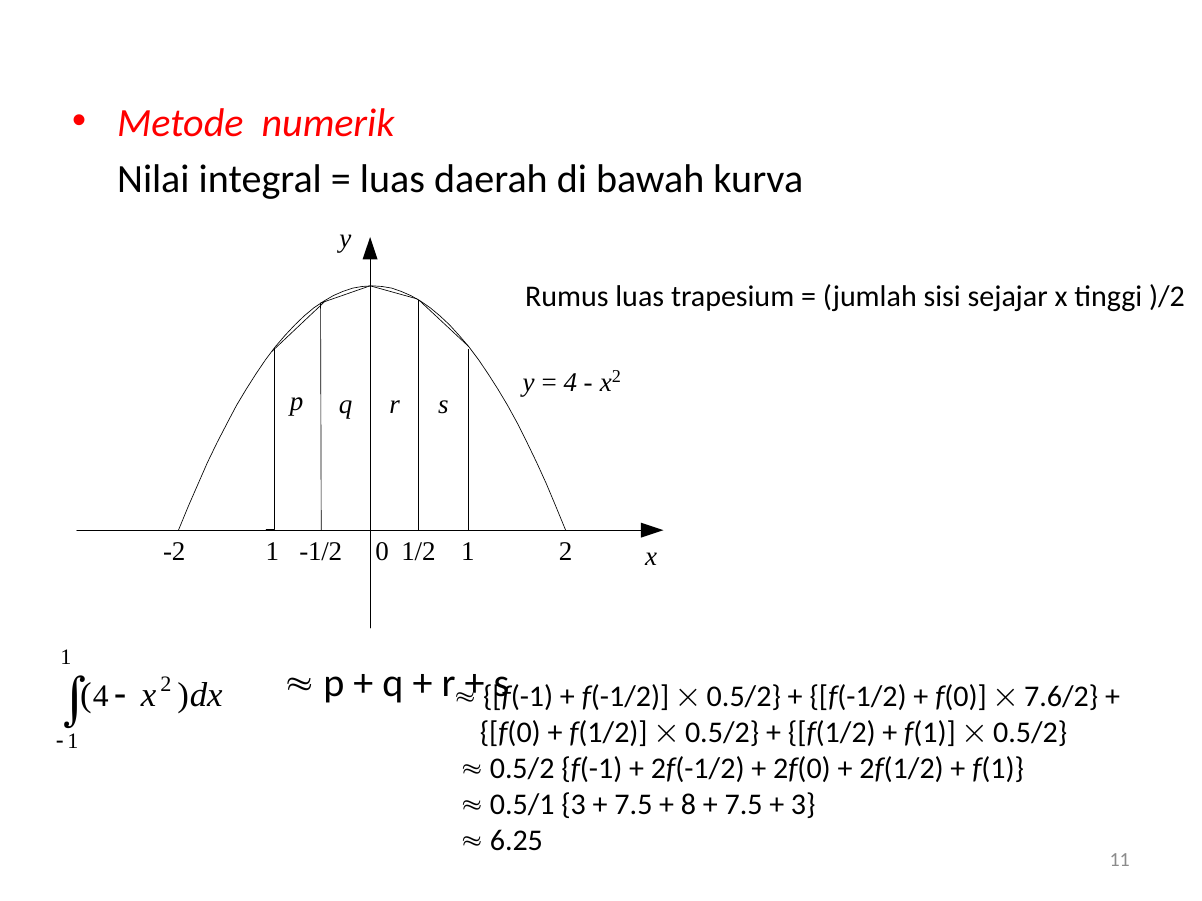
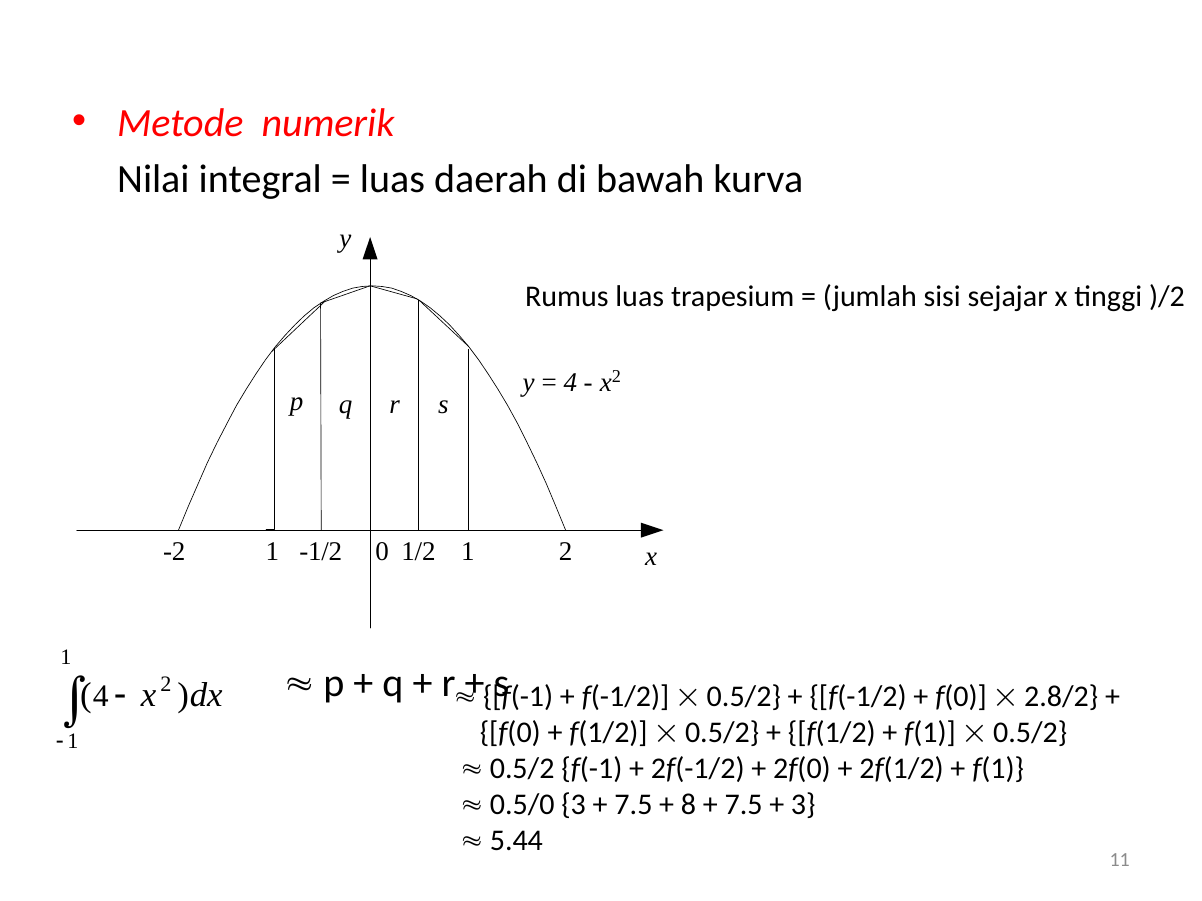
7.6/2: 7.6/2 -> 2.8/2
0.5/1: 0.5/1 -> 0.5/0
6.25: 6.25 -> 5.44
